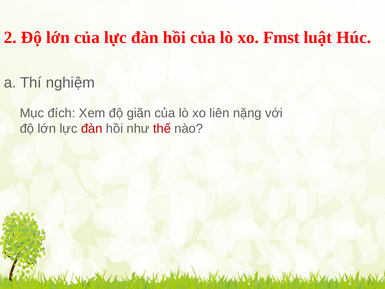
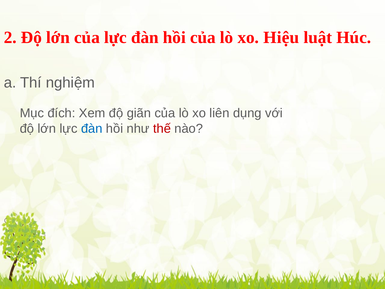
Fmst: Fmst -> Hiệu
nặng: nặng -> dụng
đàn at (92, 129) colour: red -> blue
